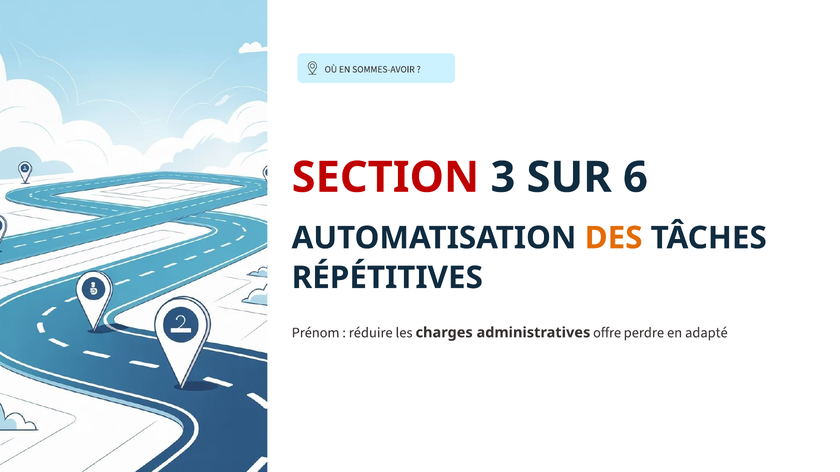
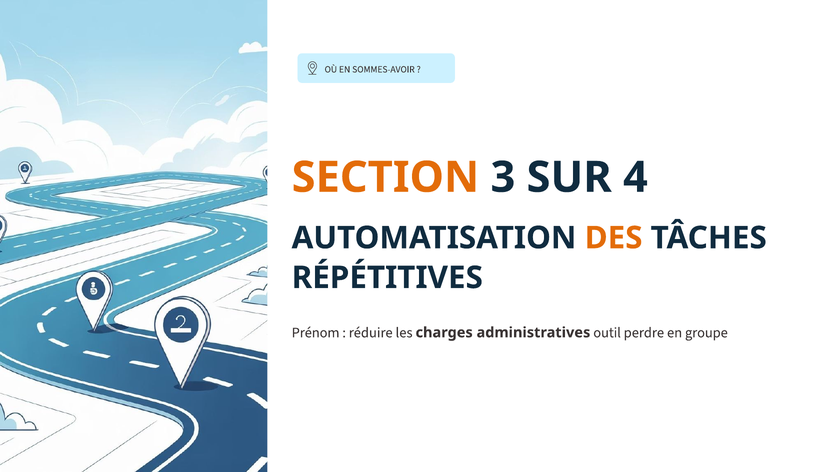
SECTION colour: red -> orange
6: 6 -> 4
offre: offre -> outil
adapté: adapté -> groupe
